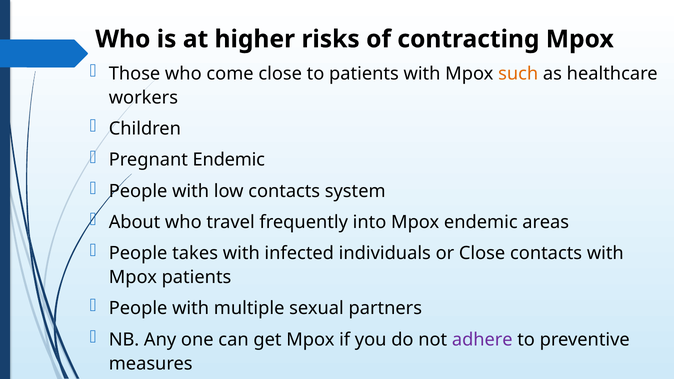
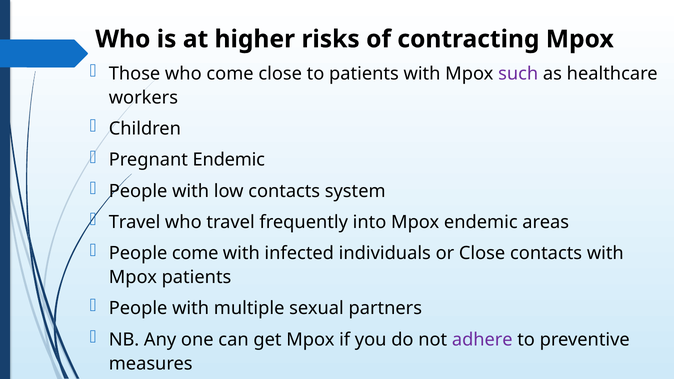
such colour: orange -> purple
About at (135, 222): About -> Travel
People takes: takes -> come
